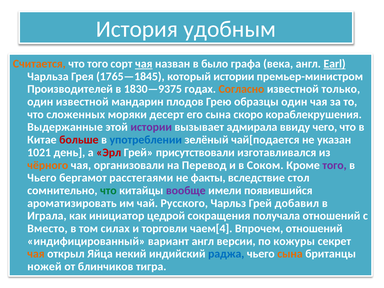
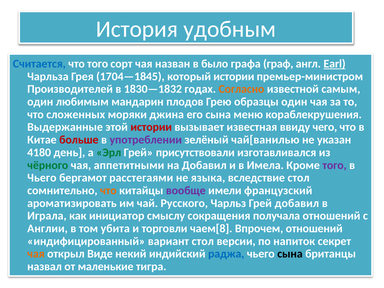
Считается colour: orange -> blue
чая at (144, 64) underline: present -> none
века: века -> граф
1765—1845: 1765—1845 -> 1704—1845
1830—9375: 1830—9375 -> 1830—1832
только: только -> самым
один известной: известной -> любимым
десерт: десерт -> джина
скоро: скоро -> меню
истории at (151, 127) colour: purple -> red
адмирала: адмирала -> известная
употреблении colour: blue -> purple
чай[подается: чай[подается -> чай[ванилью
1021: 1021 -> 4180
Эрл colour: red -> green
чёрного colour: orange -> green
организовали: организовали -> аппетитными
на Перевод: Перевод -> Добавил
Соком: Соком -> Имела
факты: факты -> языка
что at (108, 190) colour: green -> orange
появившийся: появившийся -> французский
цедрой: цедрой -> смыслу
Вместо: Вместо -> Англии
силах: силах -> убита
чаем[4: чаем[4 -> чаем[8
вариант англ: англ -> стол
кожуры: кожуры -> напиток
Яйца: Яйца -> Виде
сына at (290, 254) colour: orange -> black
ножей: ножей -> назвал
блинчиков: блинчиков -> маленькие
